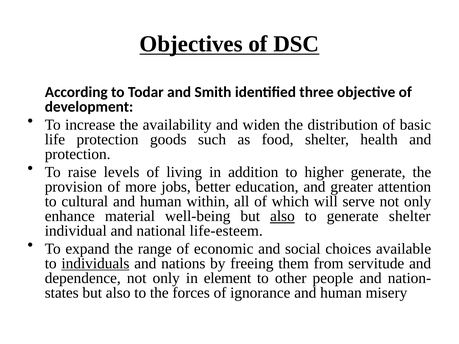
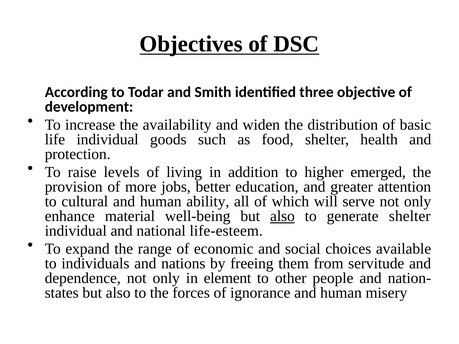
life protection: protection -> individual
higher generate: generate -> emerged
within: within -> ability
individuals underline: present -> none
